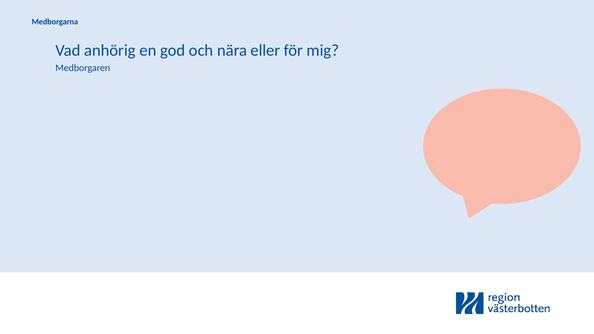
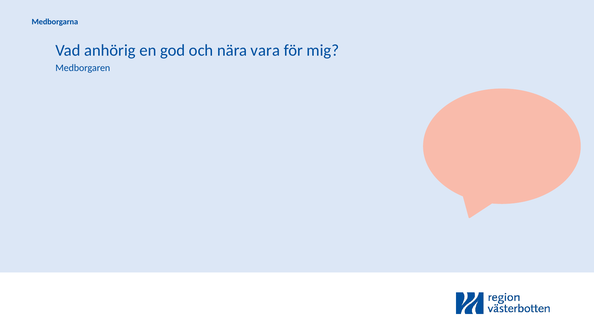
eller: eller -> vara
